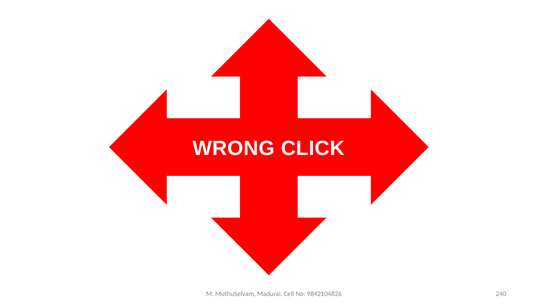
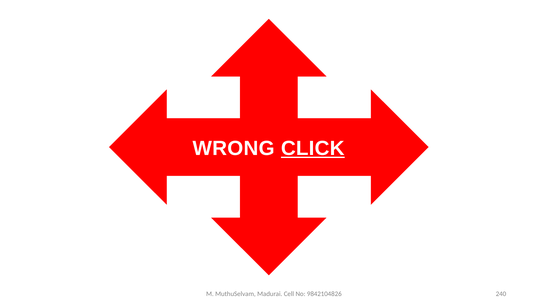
CLICK underline: none -> present
